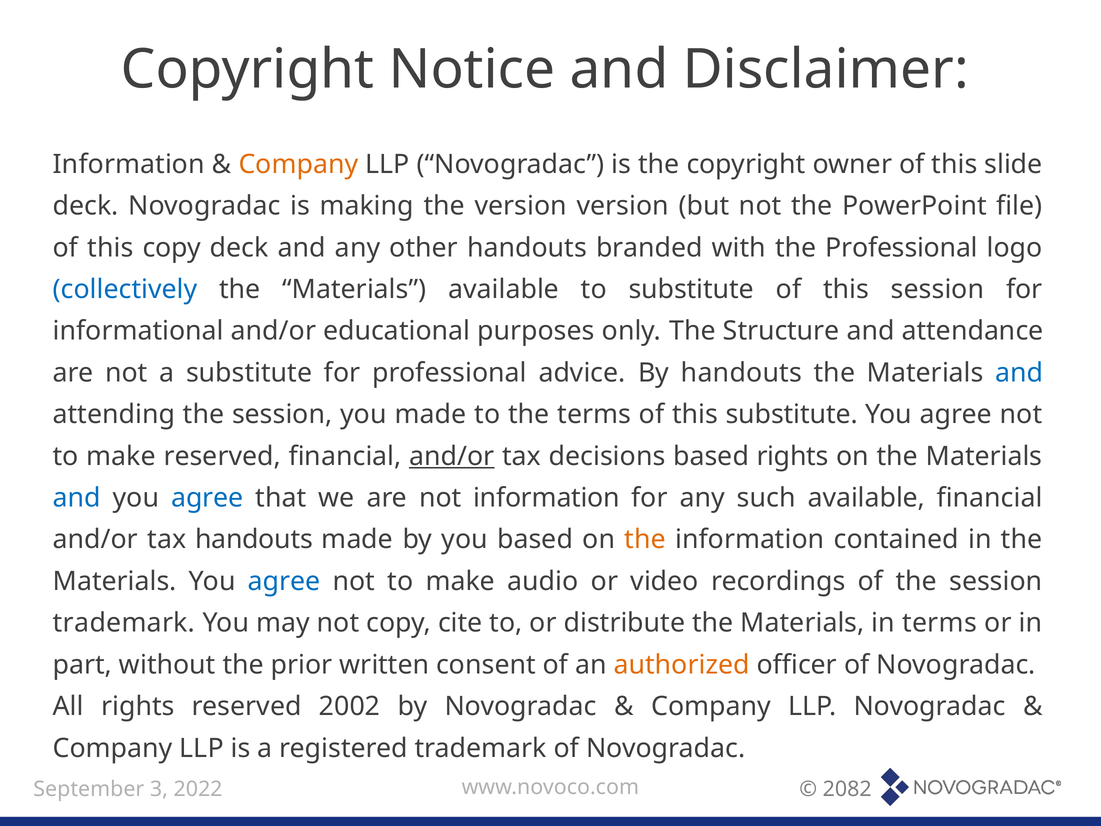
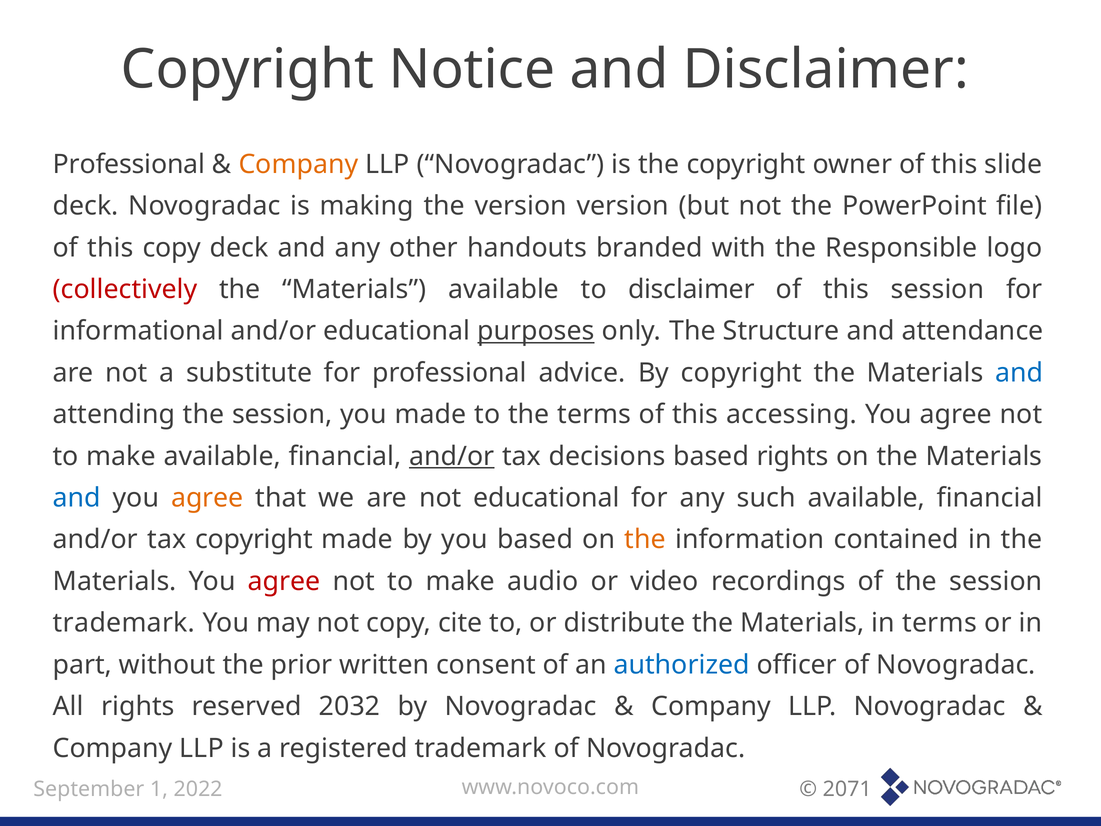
Information at (129, 164): Information -> Professional
the Professional: Professional -> Responsible
collectively colour: blue -> red
to substitute: substitute -> disclaimer
purposes underline: none -> present
By handouts: handouts -> copyright
this substitute: substitute -> accessing
make reserved: reserved -> available
agree at (207, 498) colour: blue -> orange
not information: information -> educational
tax handouts: handouts -> copyright
agree at (284, 581) colour: blue -> red
authorized colour: orange -> blue
2002: 2002 -> 2032
3: 3 -> 1
2082: 2082 -> 2071
